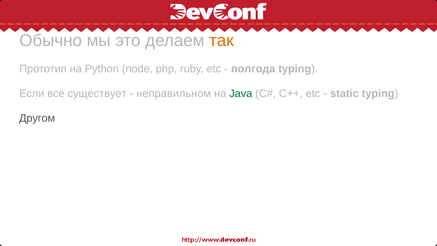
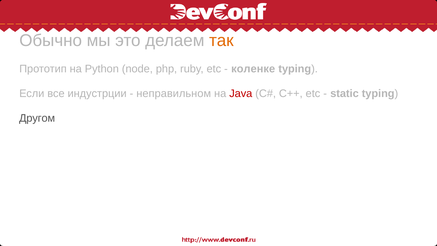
полгода: полгода -> коленке
существует: существует -> индустрции
Java colour: green -> red
